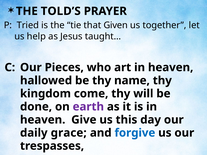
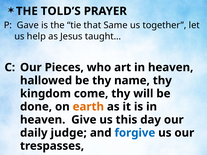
Tried: Tried -> Gave
Given: Given -> Same
earth colour: purple -> orange
grace: grace -> judge
